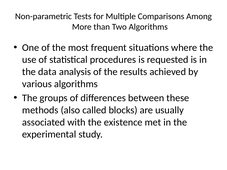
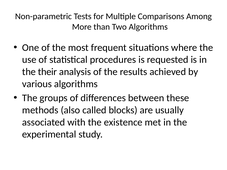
data: data -> their
